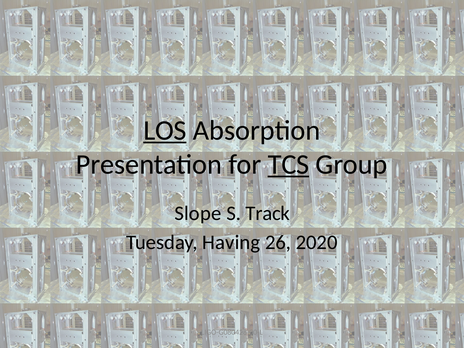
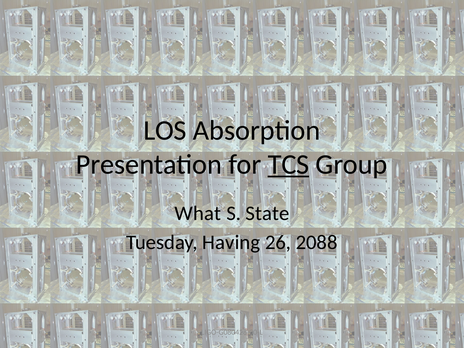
LOS underline: present -> none
Slope: Slope -> What
Track: Track -> State
2020: 2020 -> 2088
